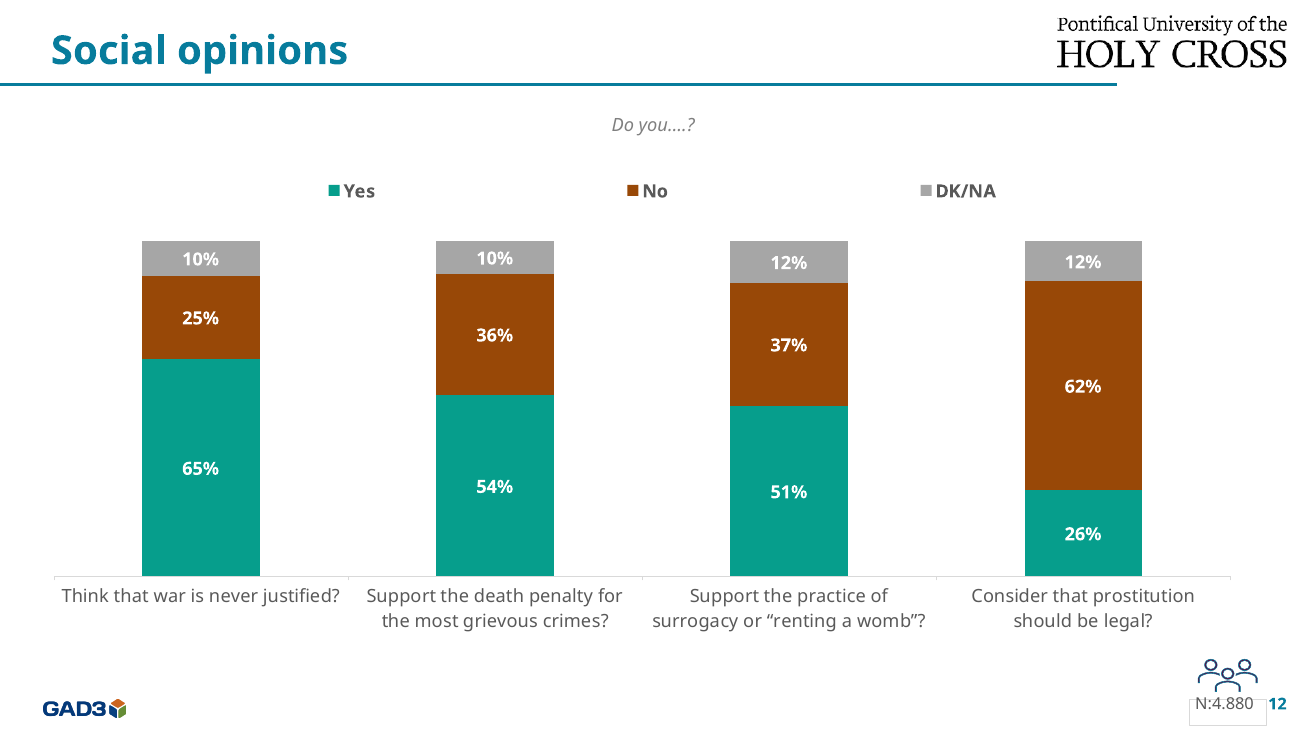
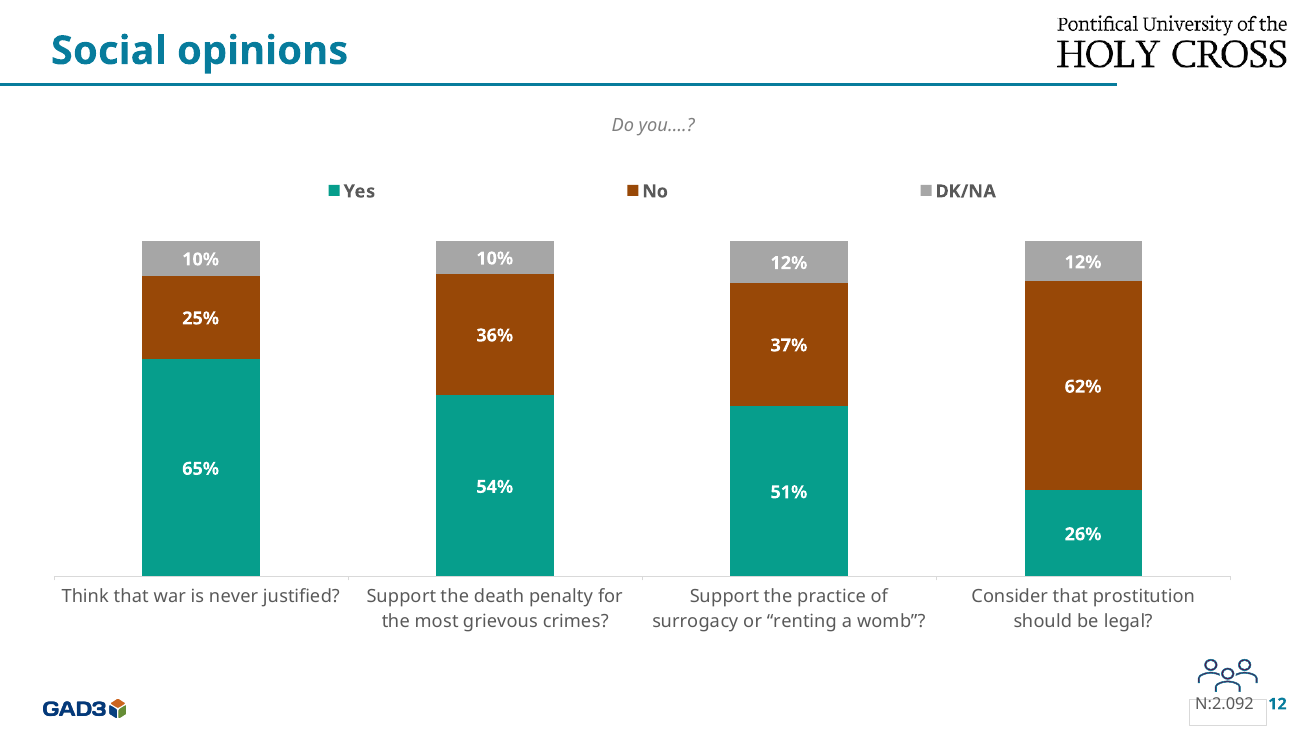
N:4.880: N:4.880 -> N:2.092
